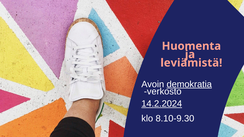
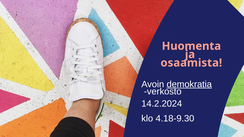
leviämistä: leviämistä -> osaamista
14.2.2024 underline: present -> none
8.10-9.30: 8.10-9.30 -> 4.18-9.30
